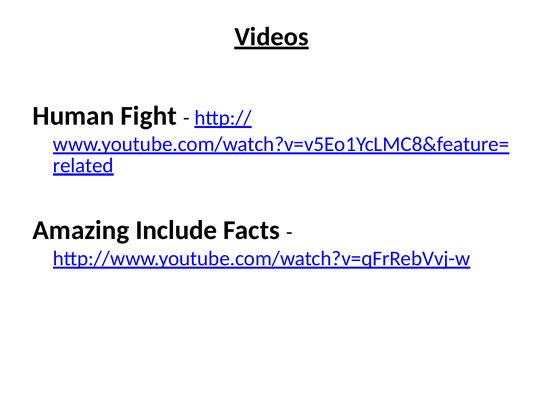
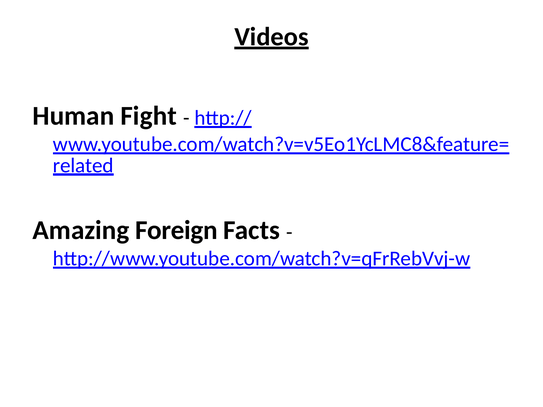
Include: Include -> Foreign
